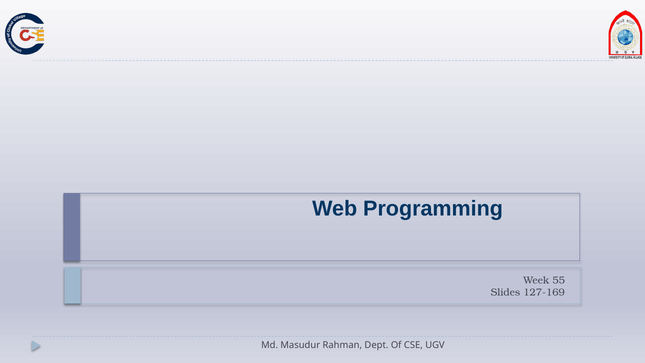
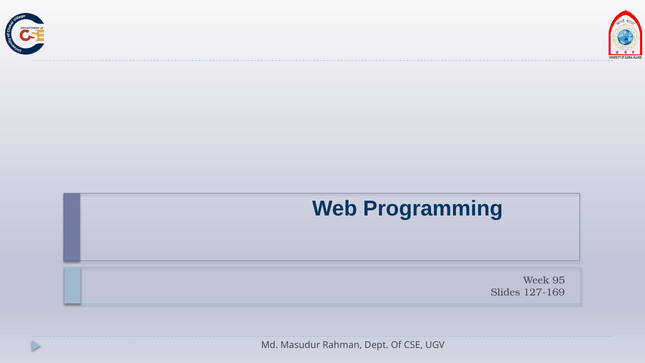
55: 55 -> 95
